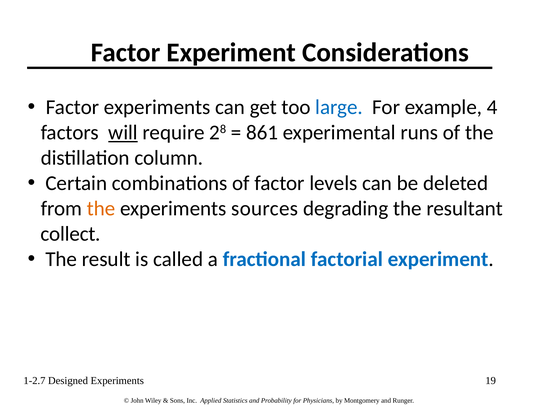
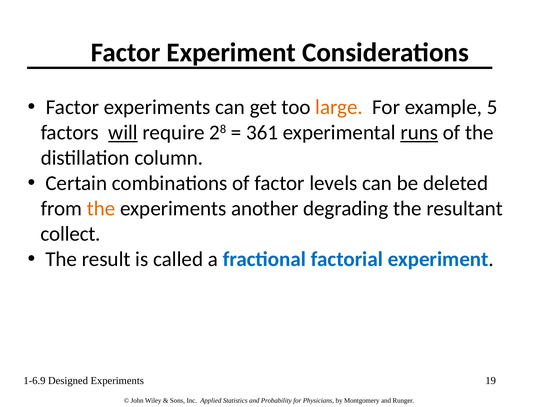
large colour: blue -> orange
4: 4 -> 5
861: 861 -> 361
runs underline: none -> present
sources: sources -> another
1-2.7: 1-2.7 -> 1-6.9
